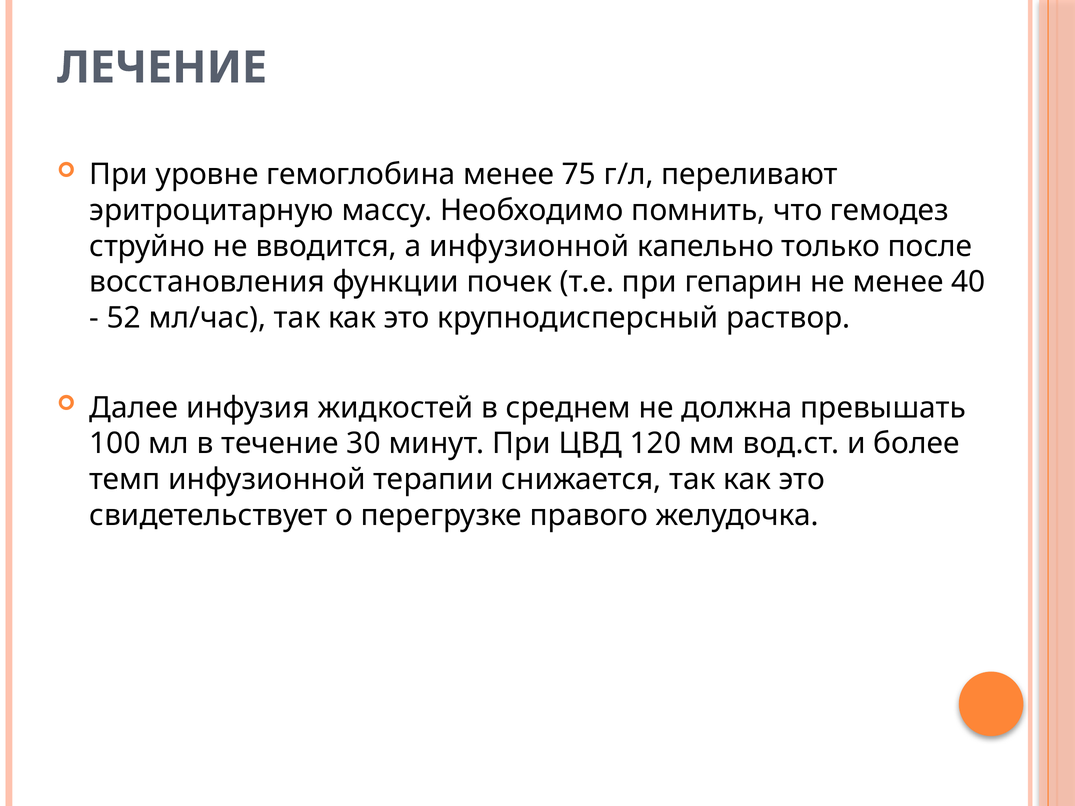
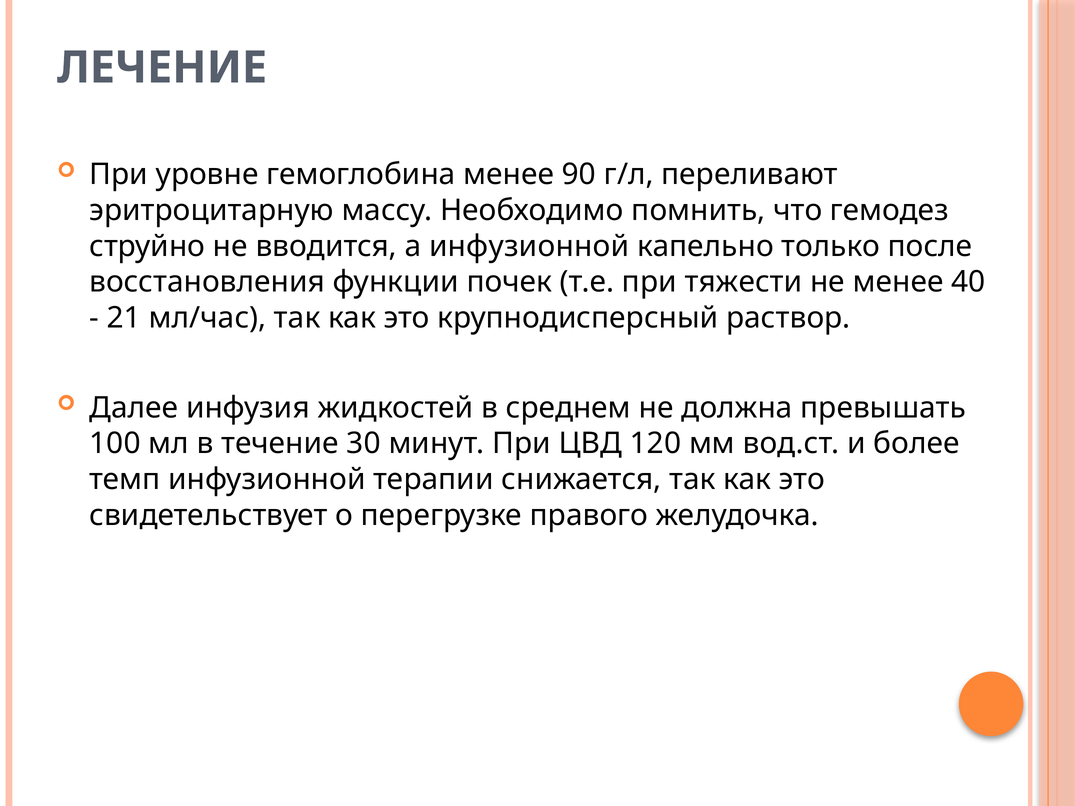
75: 75 -> 90
гепарин: гепарин -> тяжести
52: 52 -> 21
